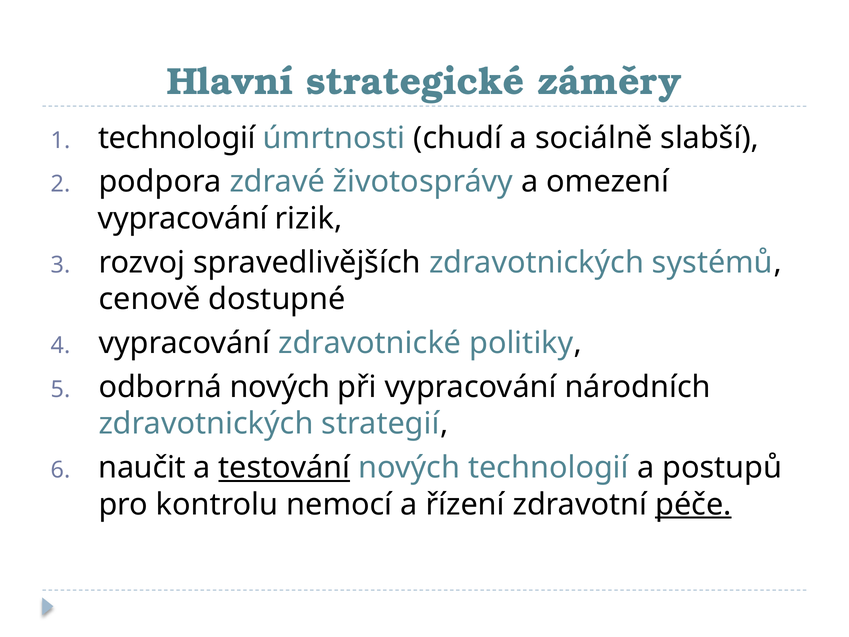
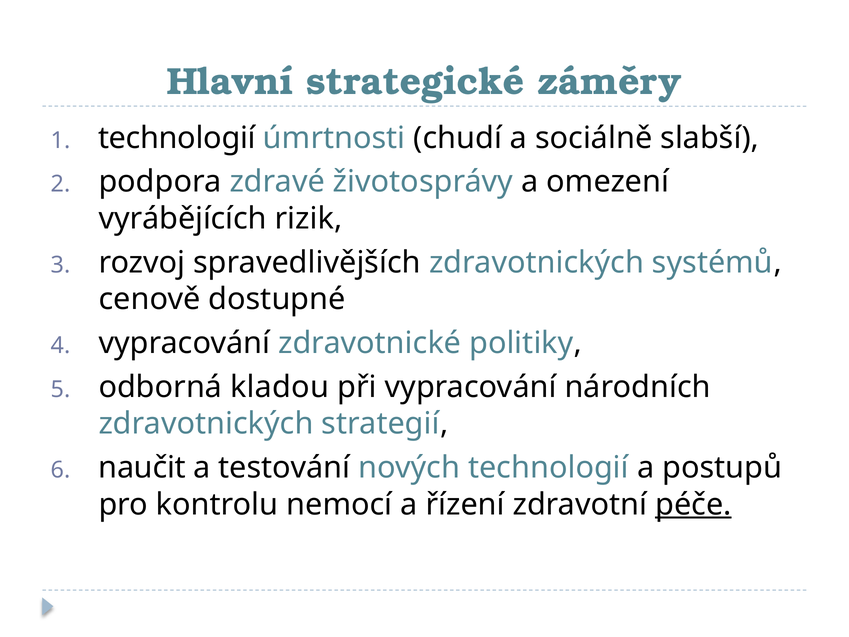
vypracování at (183, 219): vypracování -> vyrábějících
odborná nových: nových -> kladou
testování underline: present -> none
